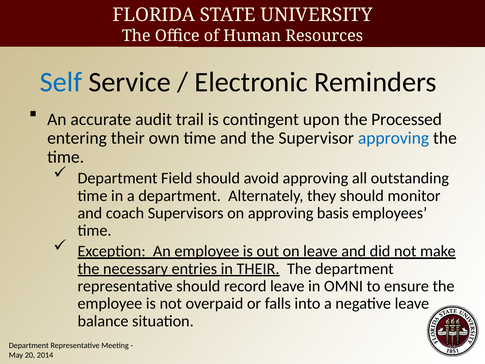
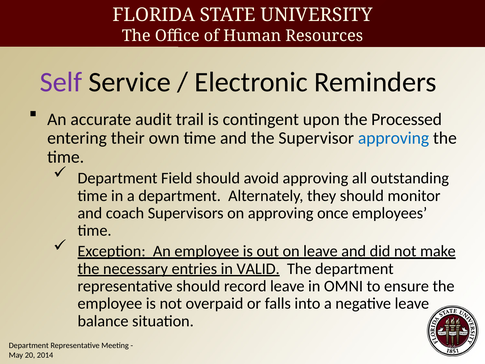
Self colour: blue -> purple
basis: basis -> once
in THEIR: THEIR -> VALID
